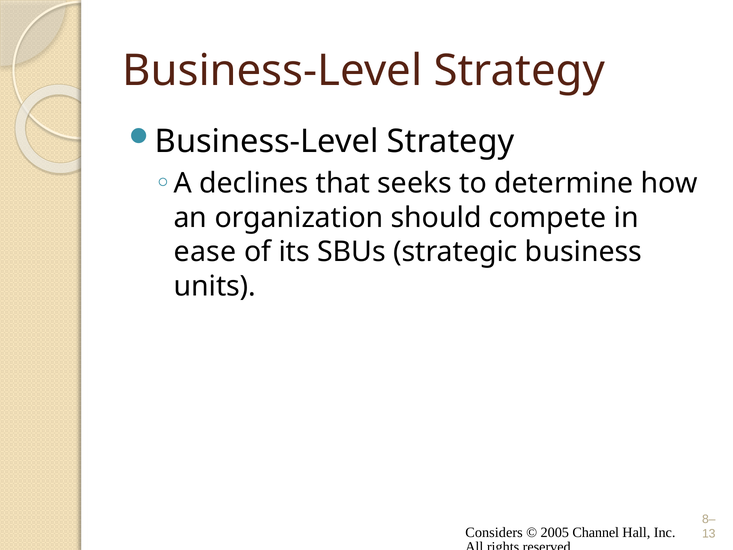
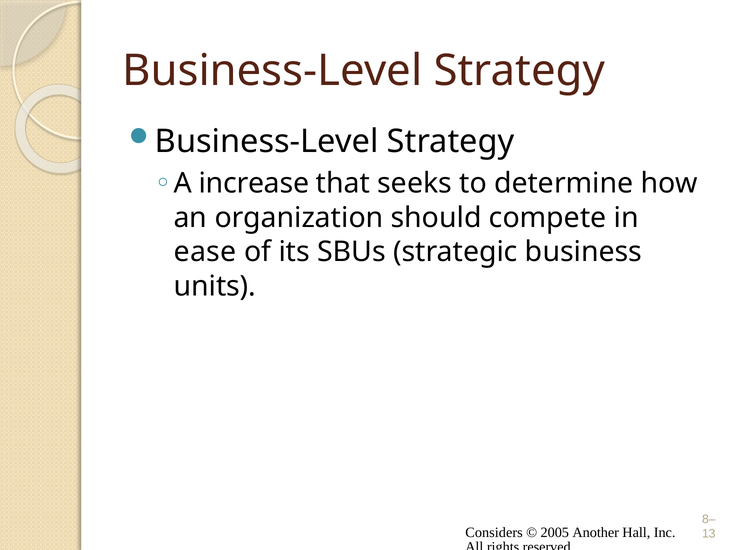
declines: declines -> increase
Channel: Channel -> Another
